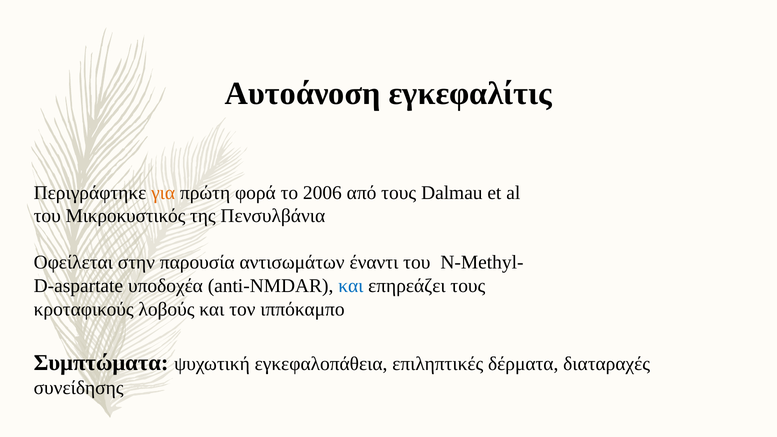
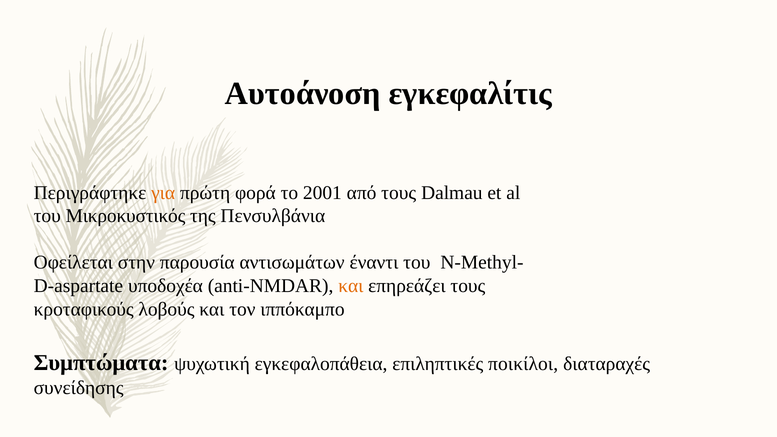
2006: 2006 -> 2001
και at (351, 286) colour: blue -> orange
δέρματα: δέρματα -> ποικίλοι
